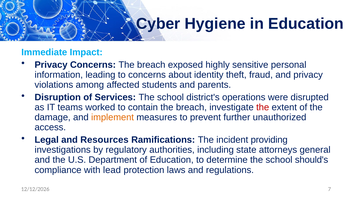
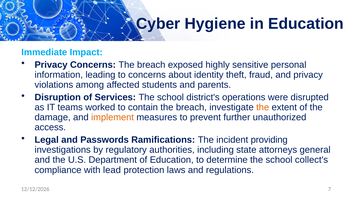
the at (263, 107) colour: red -> orange
Resources: Resources -> Passwords
should's: should's -> collect's
